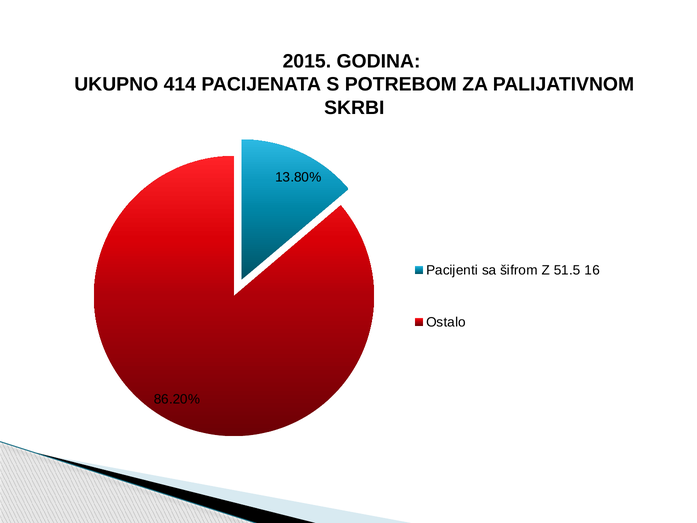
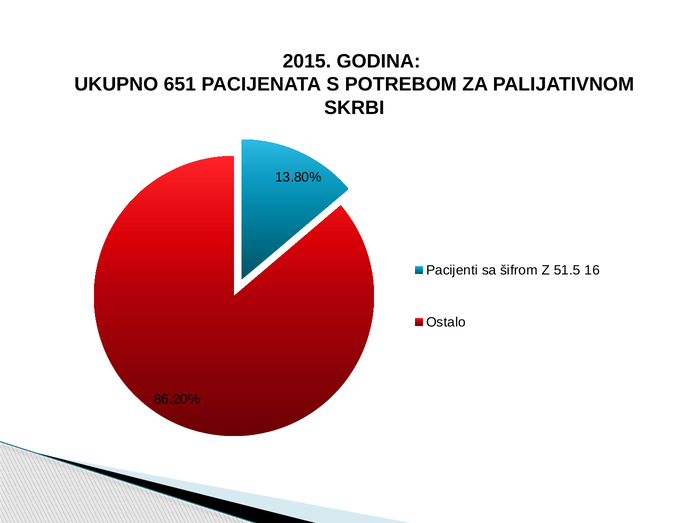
414: 414 -> 651
